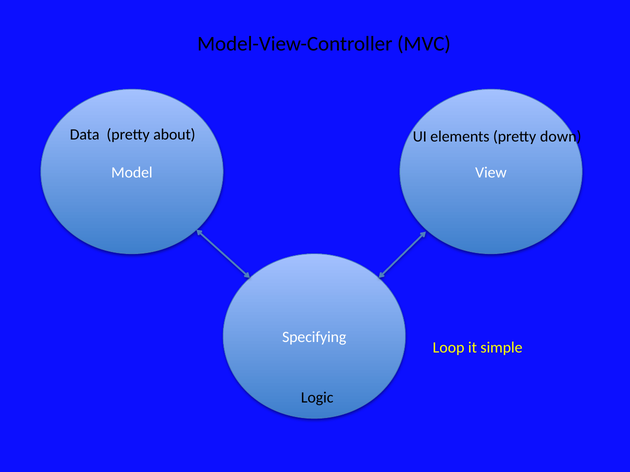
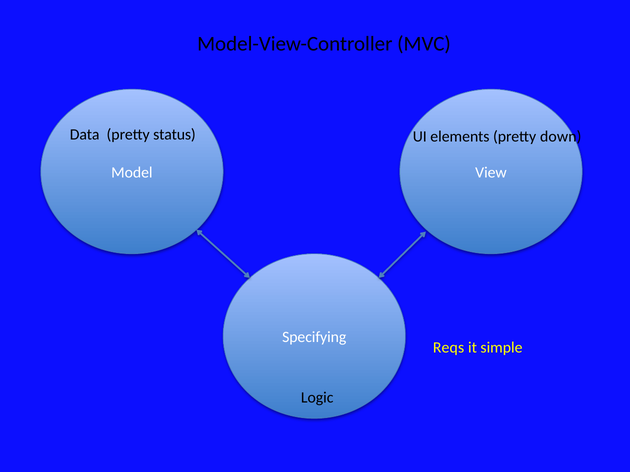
about: about -> status
Loop: Loop -> Reqs
